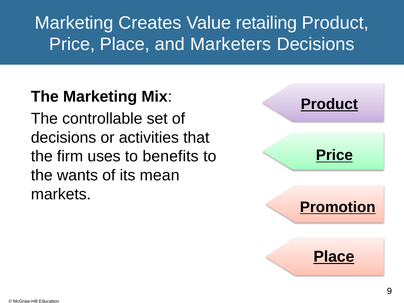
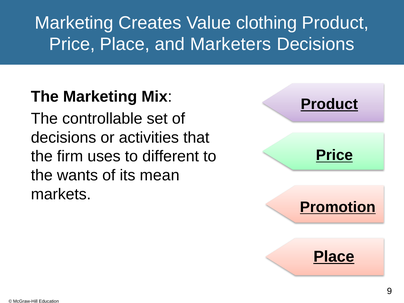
retailing: retailing -> clothing
benefits: benefits -> different
